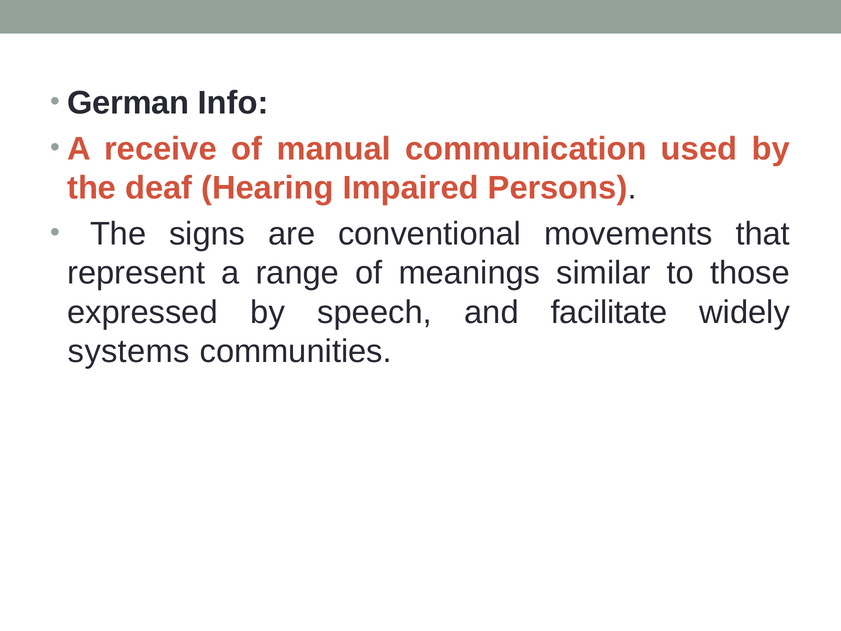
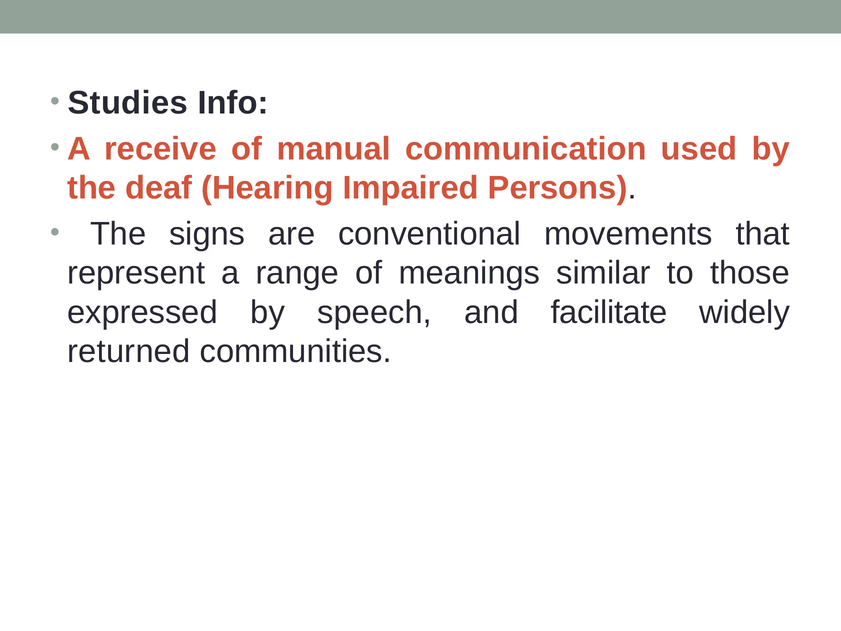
German: German -> Studies
systems: systems -> returned
